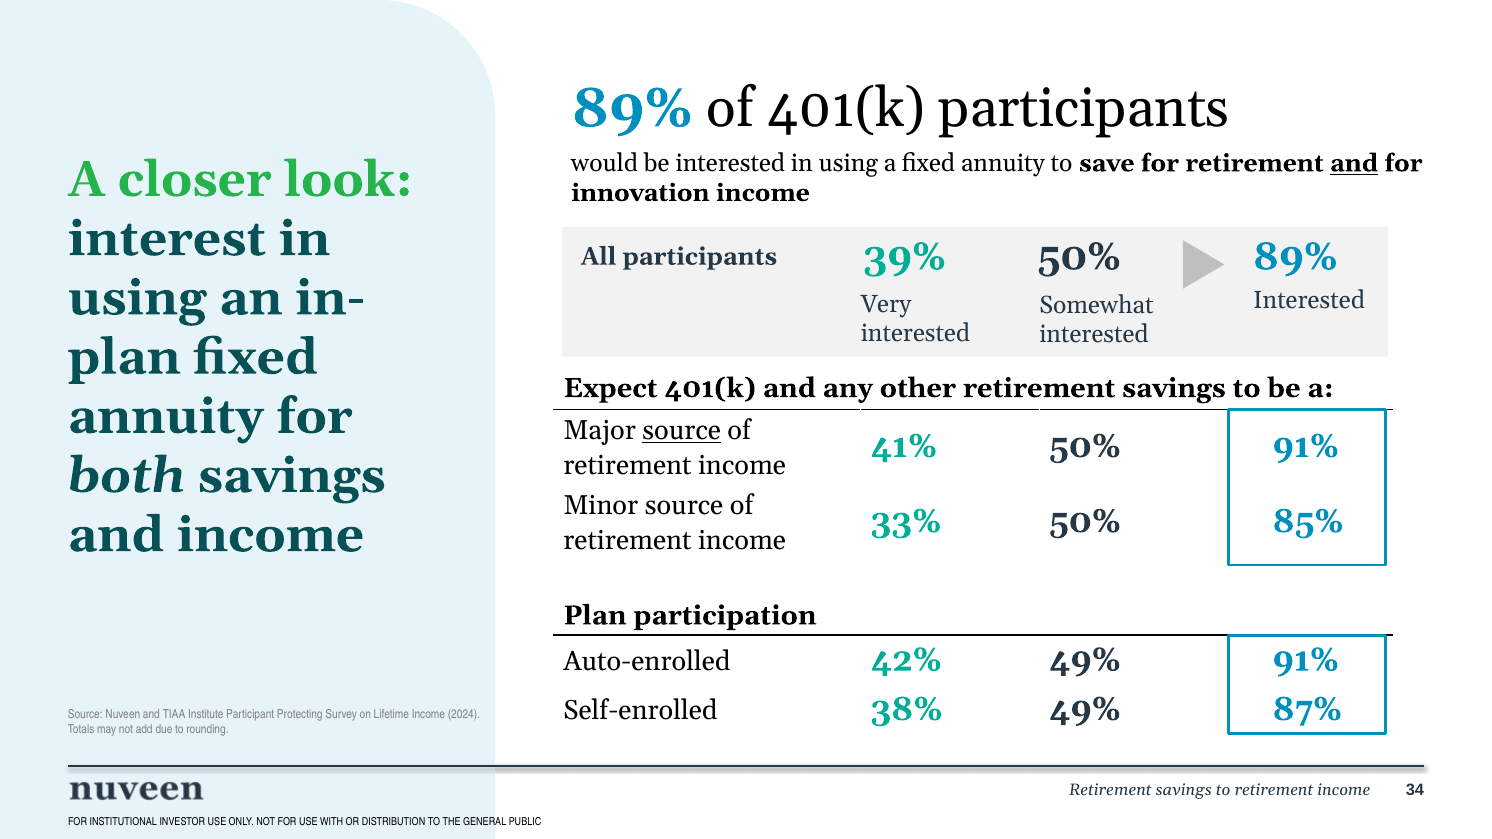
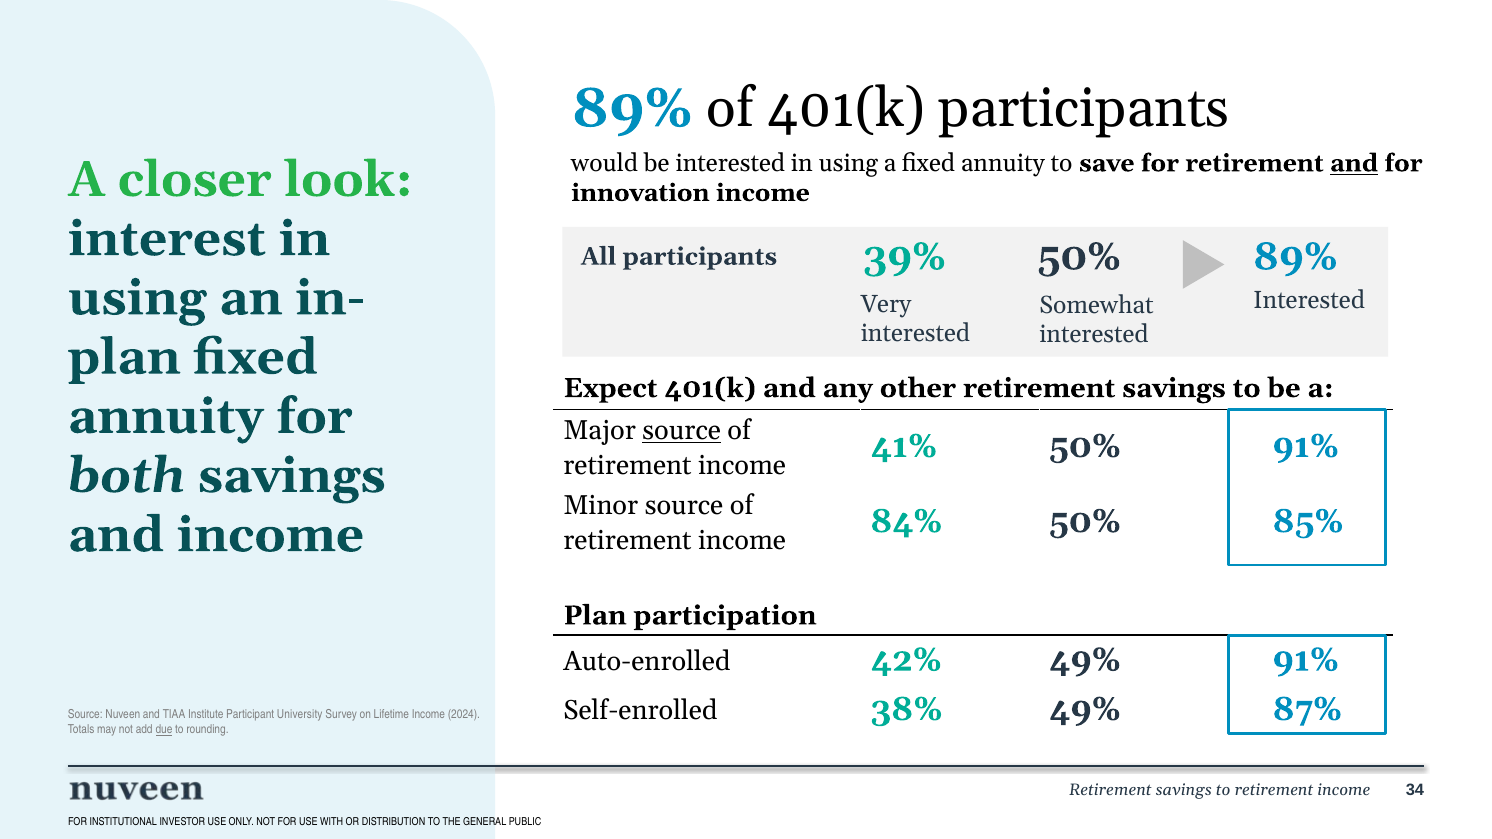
33%: 33% -> 84%
Protecting: Protecting -> University
due underline: none -> present
